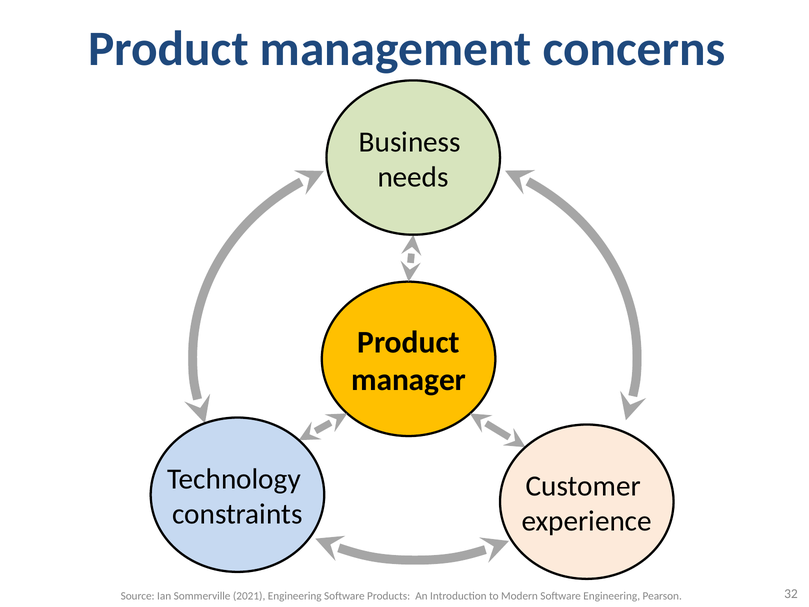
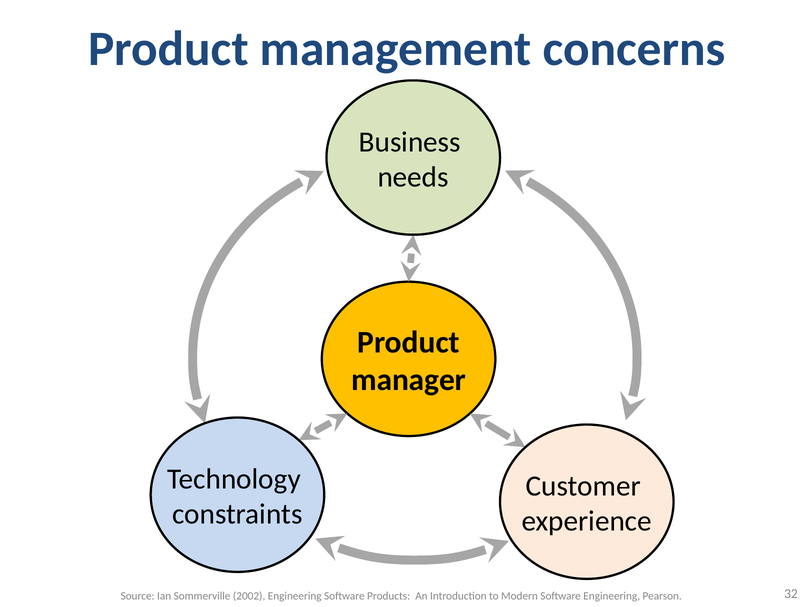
2021: 2021 -> 2002
